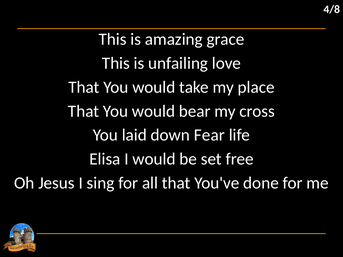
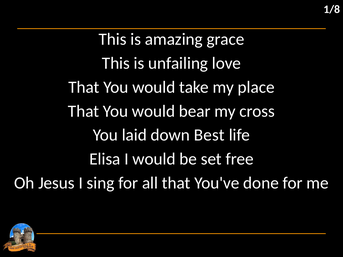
4/8: 4/8 -> 1/8
Fear: Fear -> Best
